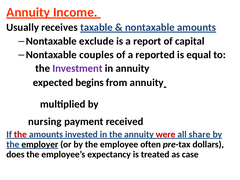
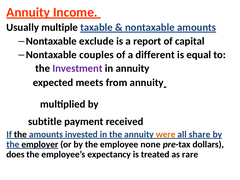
receives: receives -> multiple
reported: reported -> different
begins: begins -> meets
nursing: nursing -> subtitle
the at (20, 134) colour: red -> black
were colour: red -> orange
often: often -> none
case: case -> rare
